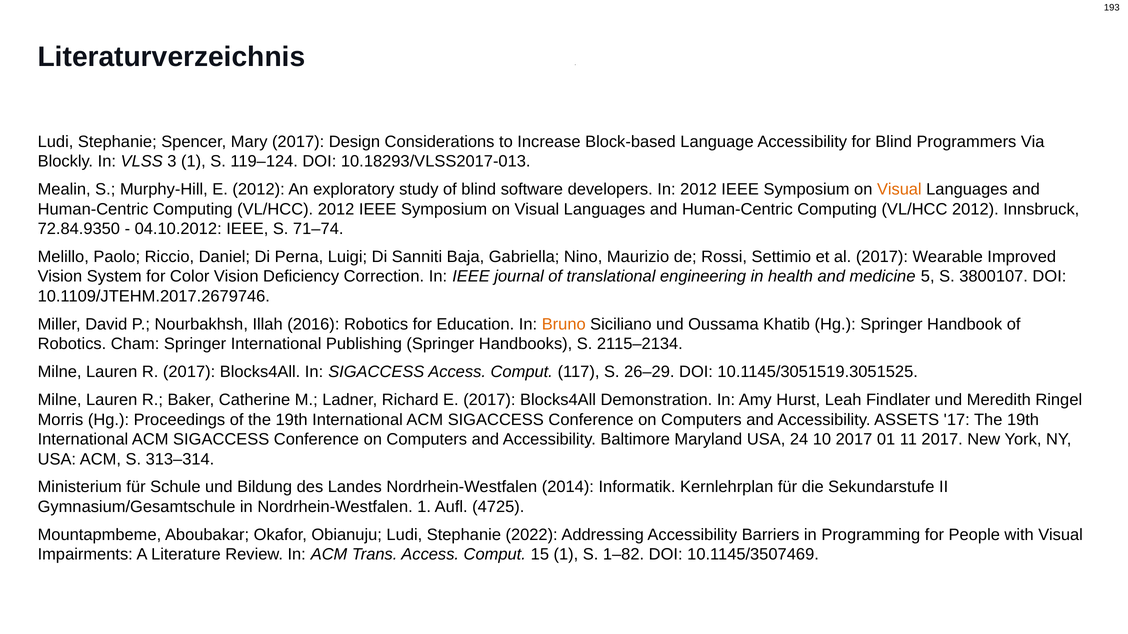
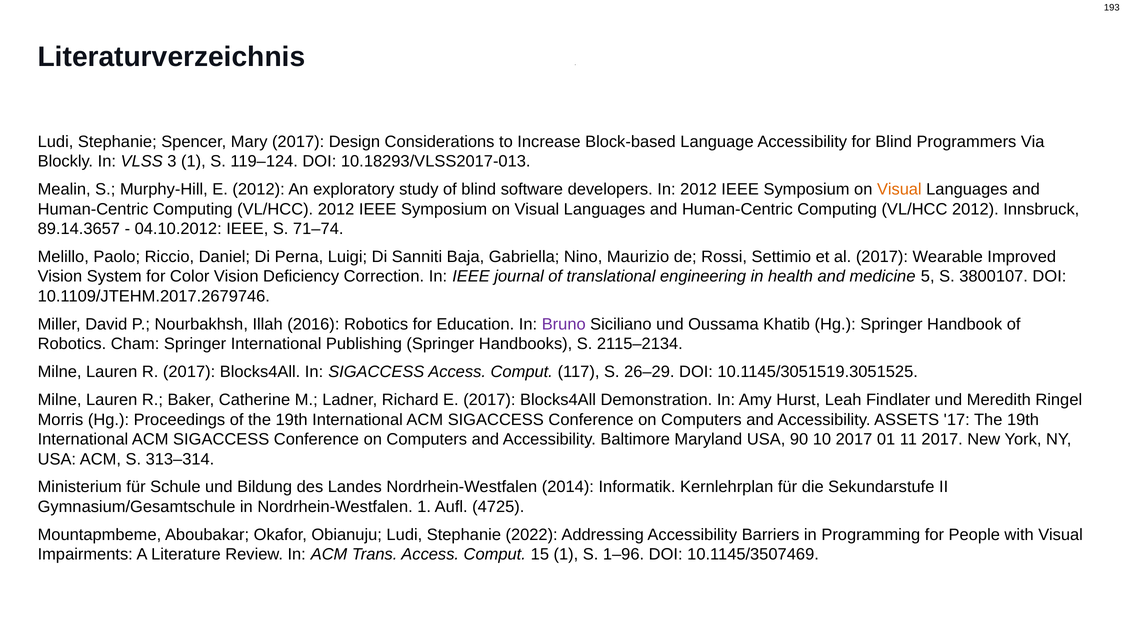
72.84.9350: 72.84.9350 -> 89.14.3657
Bruno colour: orange -> purple
24: 24 -> 90
1–82: 1–82 -> 1–96
